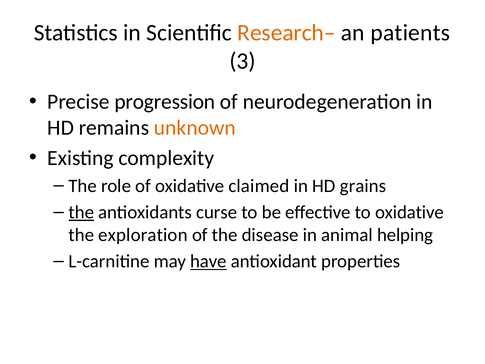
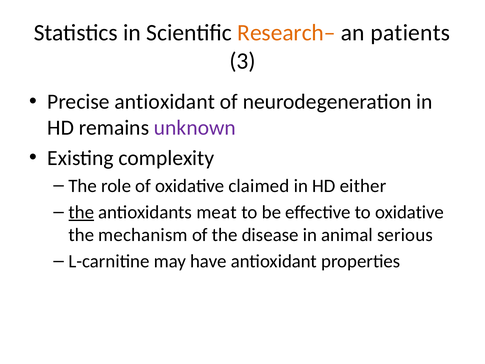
Precise progression: progression -> antioxidant
unknown colour: orange -> purple
grains: grains -> either
curse: curse -> meat
exploration: exploration -> mechanism
helping: helping -> serious
have underline: present -> none
